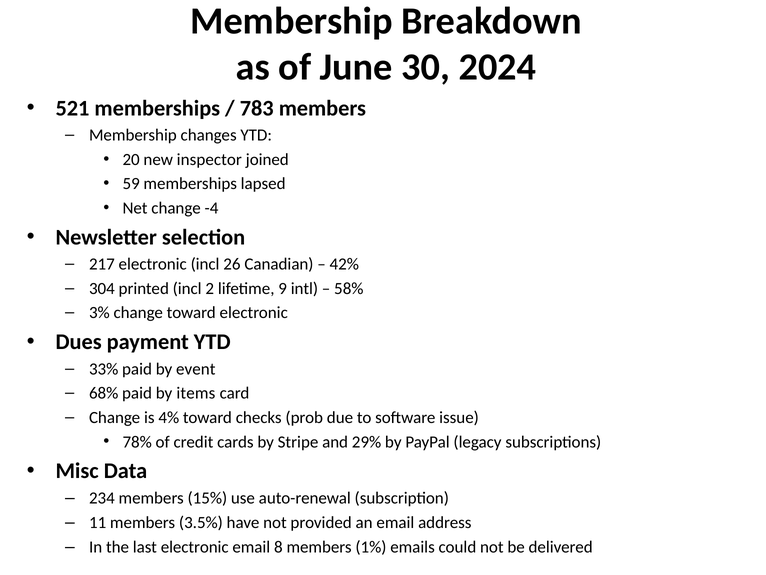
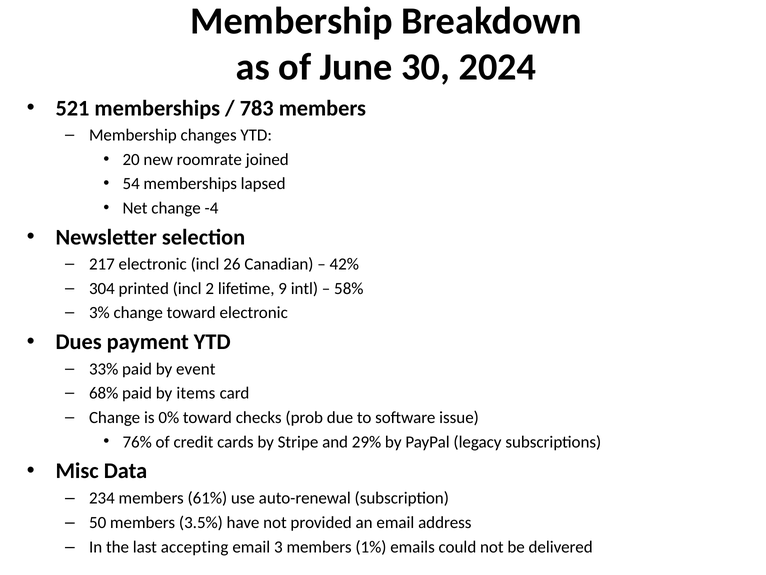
inspector: inspector -> roomrate
59: 59 -> 54
4%: 4% -> 0%
78%: 78% -> 76%
15%: 15% -> 61%
11: 11 -> 50
last electronic: electronic -> accepting
8: 8 -> 3
